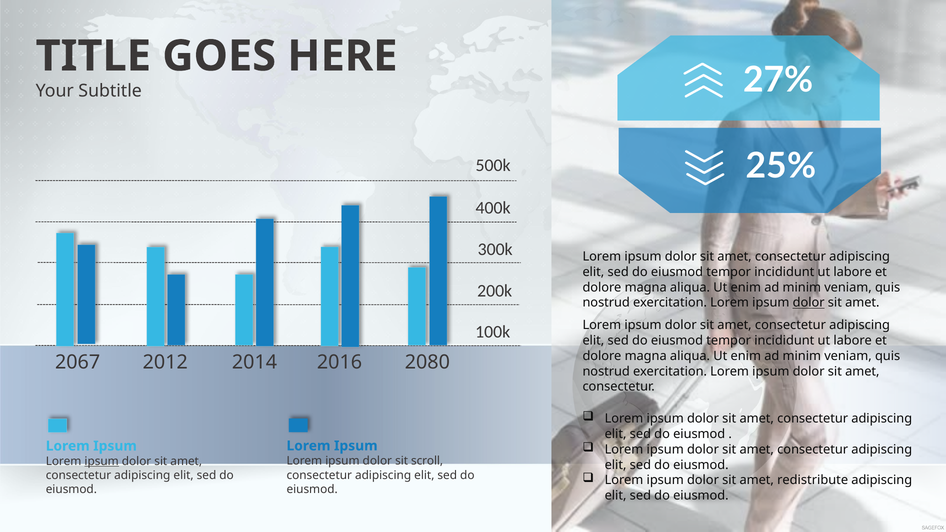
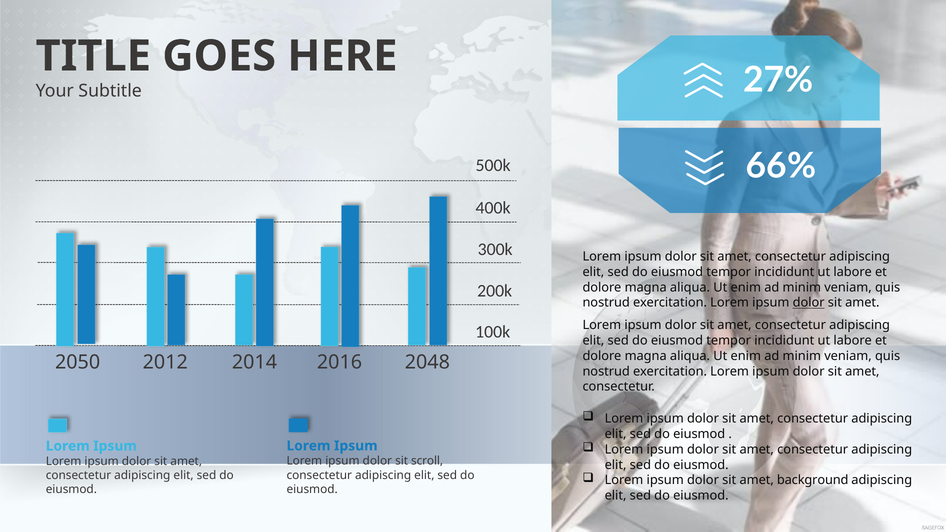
25%: 25% -> 66%
2067: 2067 -> 2050
2080: 2080 -> 2048
ipsum at (102, 461) underline: present -> none
redistribute: redistribute -> background
